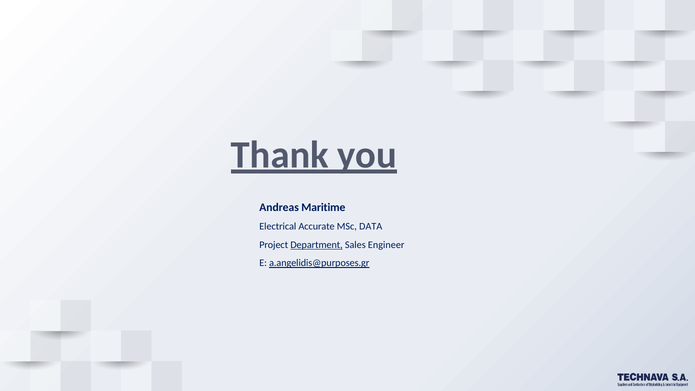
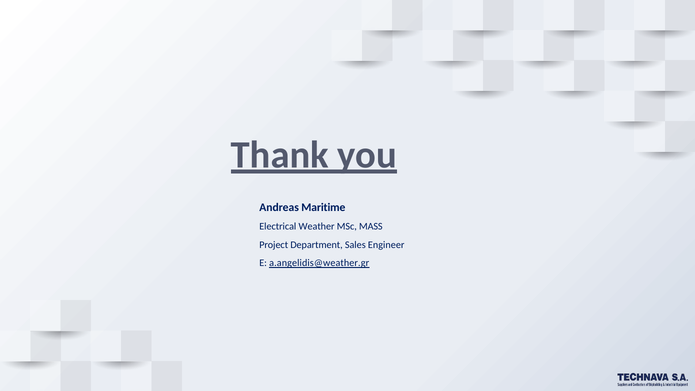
Accurate: Accurate -> Weather
DATA: DATA -> MASS
Department underline: present -> none
a.angelidis@purposes.gr: a.angelidis@purposes.gr -> a.angelidis@weather.gr
